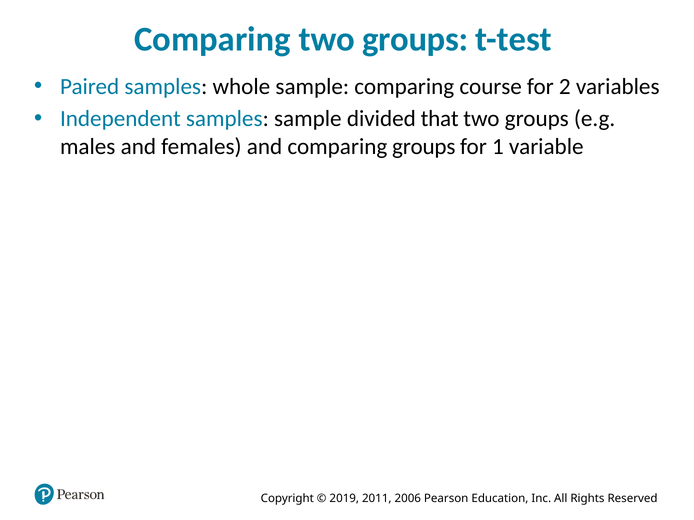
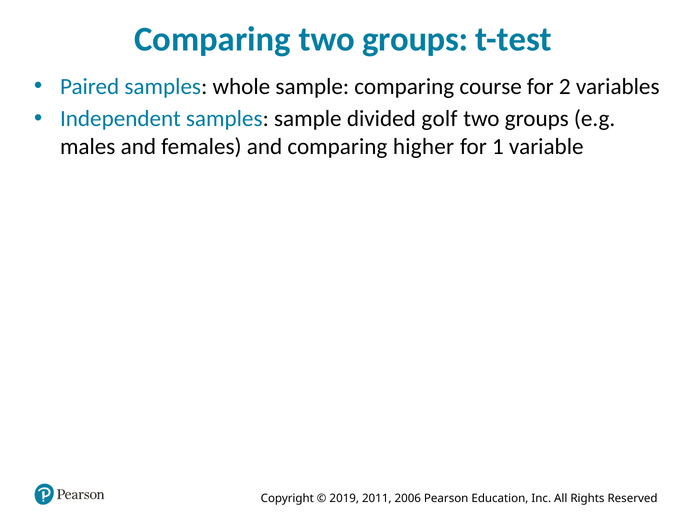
that: that -> golf
comparing groups: groups -> higher
